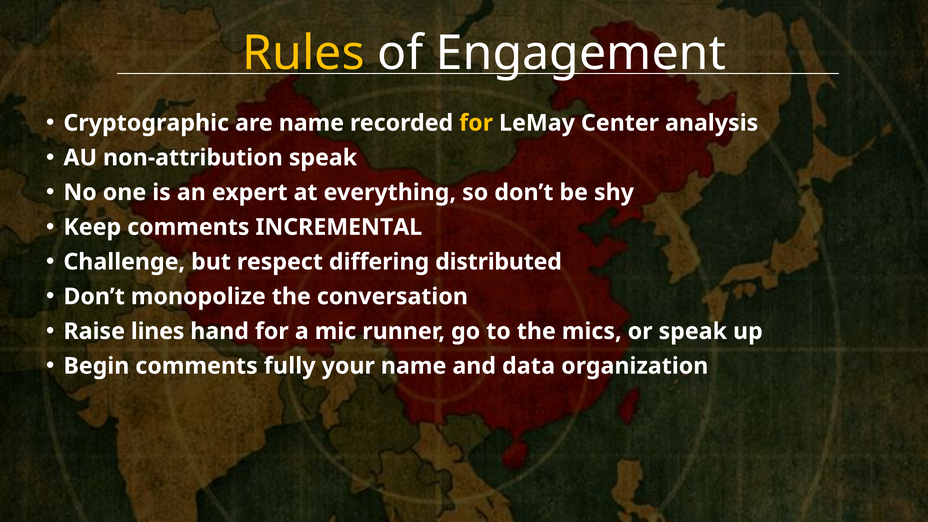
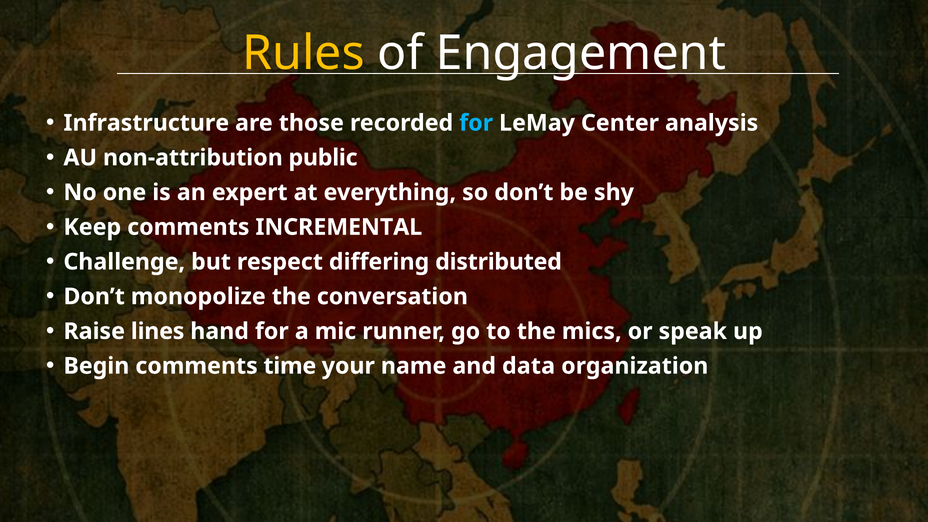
Cryptographic: Cryptographic -> Infrastructure
are name: name -> those
for at (476, 123) colour: yellow -> light blue
non-attribution speak: speak -> public
fully: fully -> time
